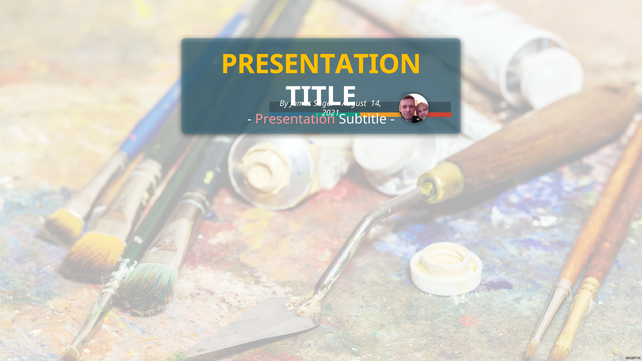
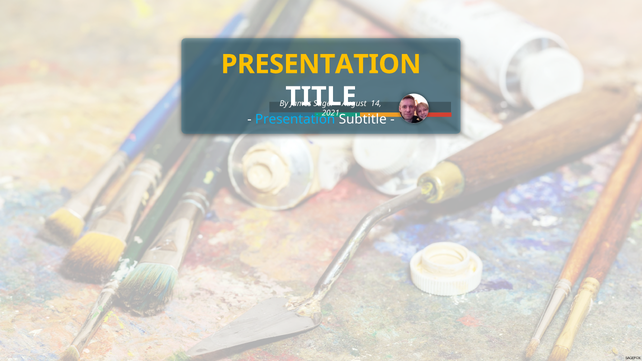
Presentation at (295, 120) colour: pink -> light blue
